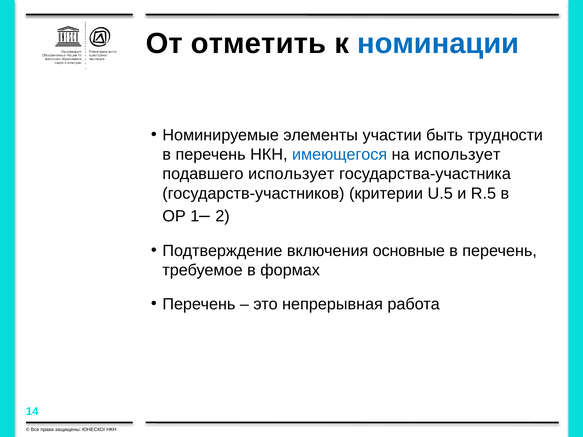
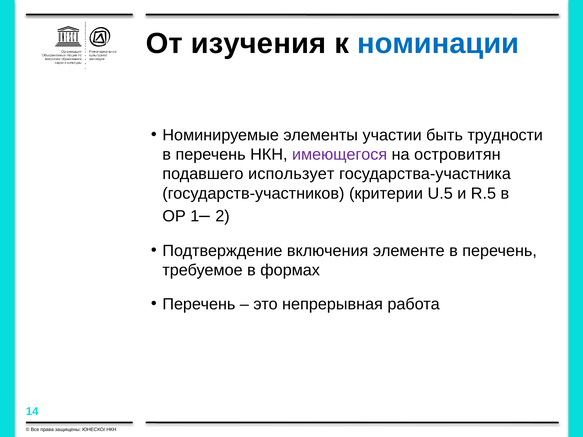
отметить: отметить -> изучения
имеющегося colour: blue -> purple
на использует: использует -> островитян
основные: основные -> элементе
